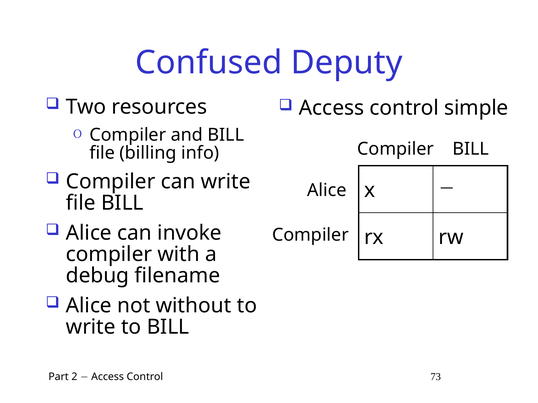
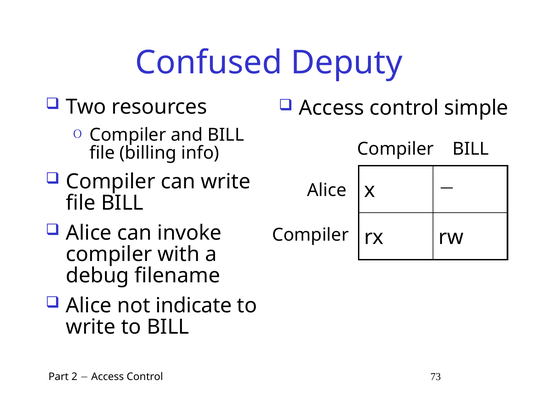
without: without -> indicate
